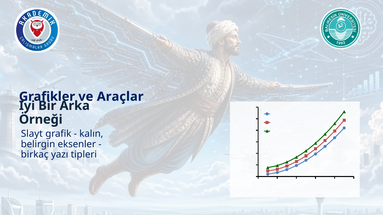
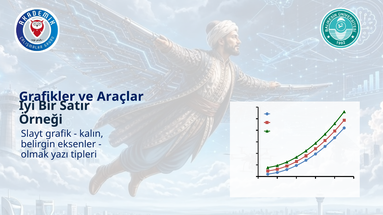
Arka: Arka -> Satır
birkaç: birkaç -> olmak
